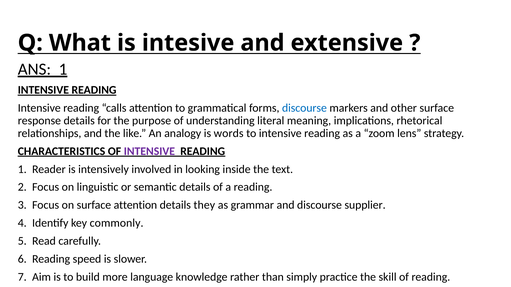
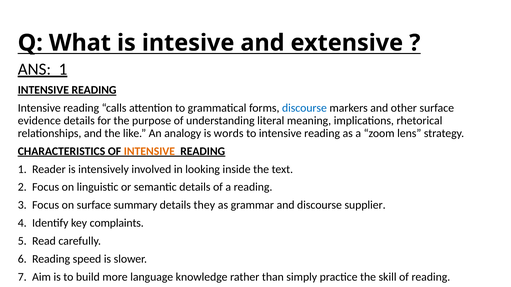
response: response -> evidence
INTENSIVE at (149, 151) colour: purple -> orange
surface attention: attention -> summary
commonly: commonly -> complaints
